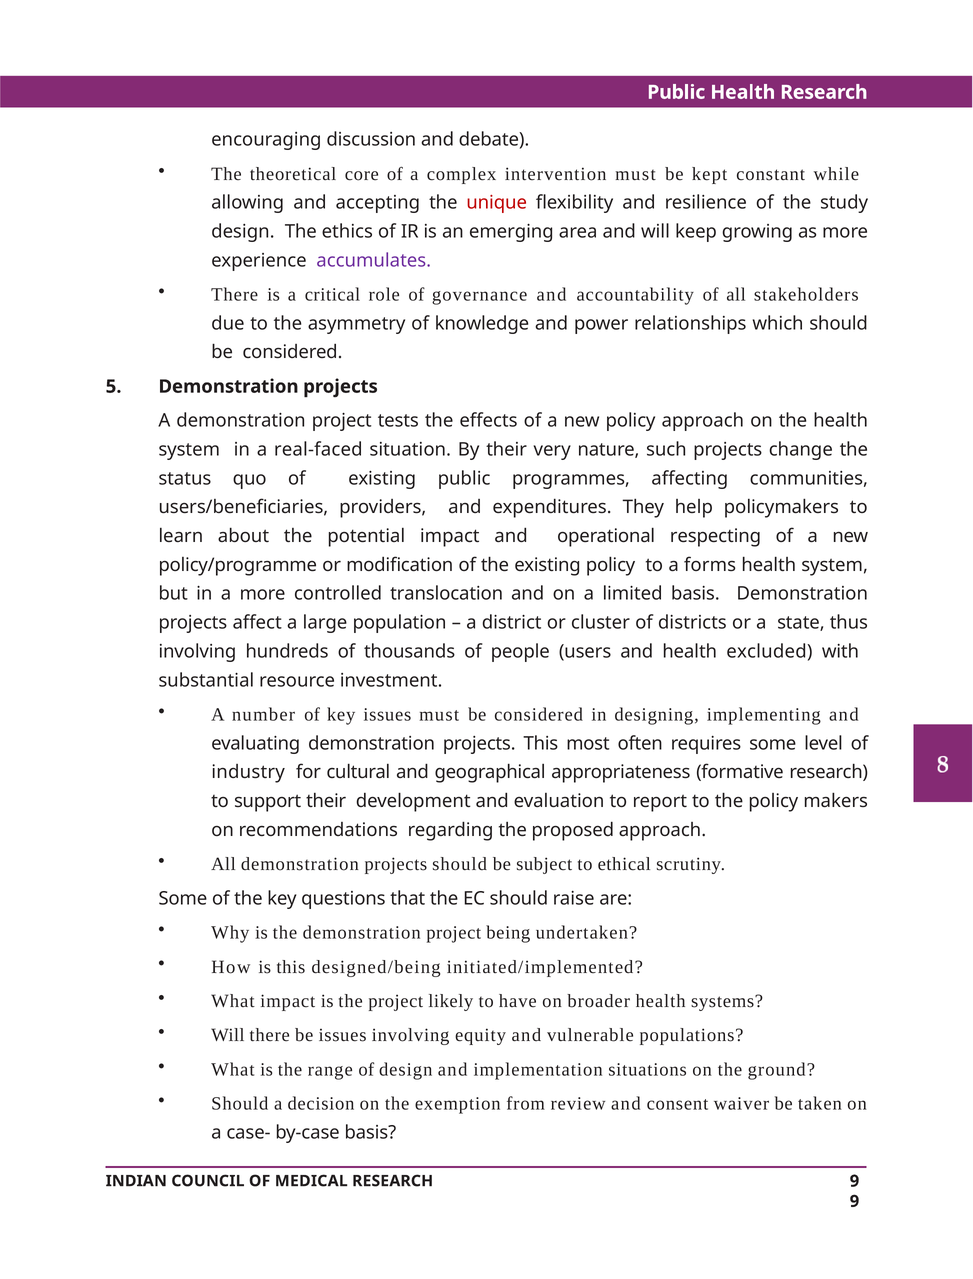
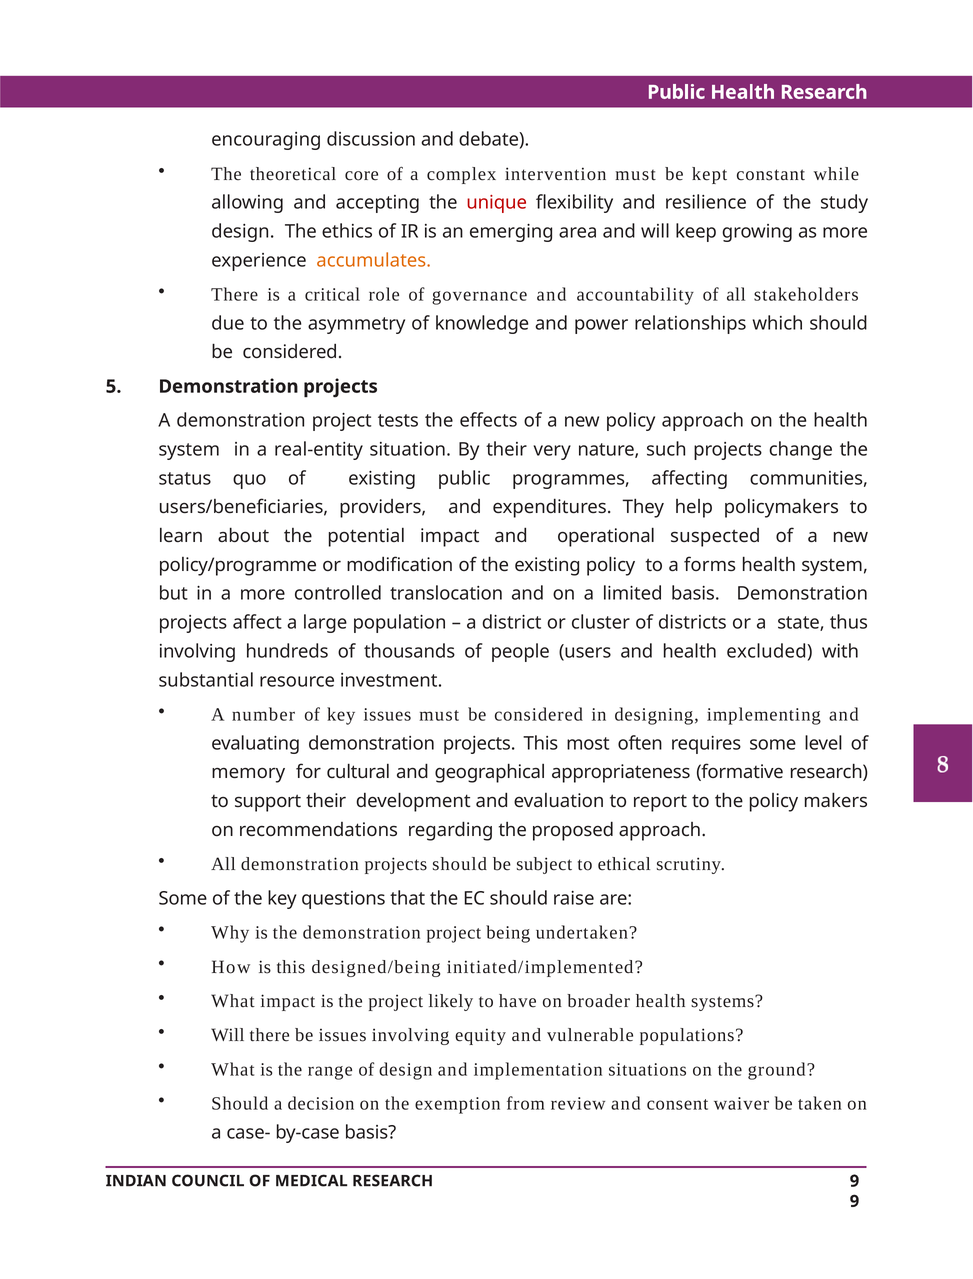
accumulates colour: purple -> orange
real-faced: real-faced -> real-entity
respecting: respecting -> suspected
industry: industry -> memory
